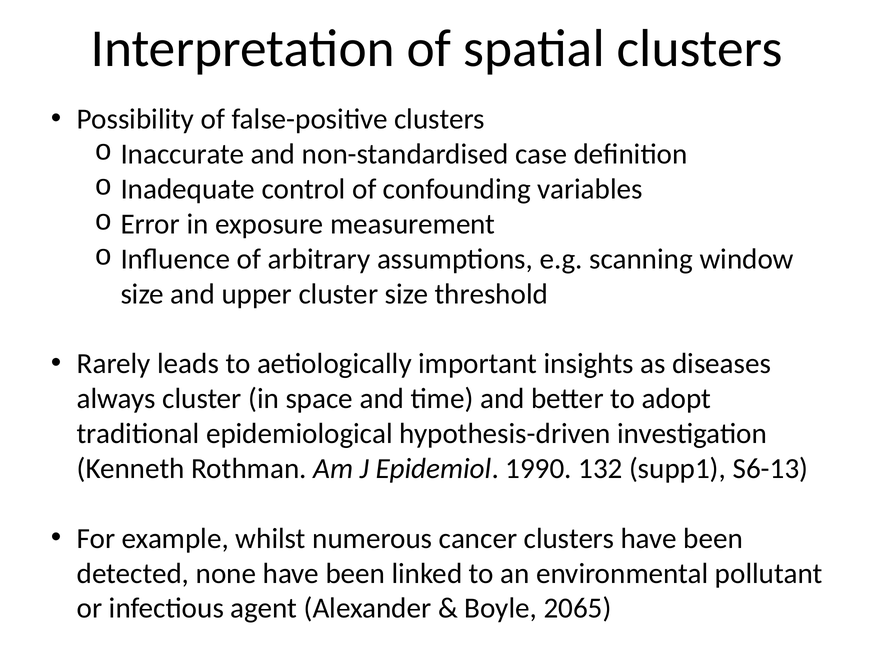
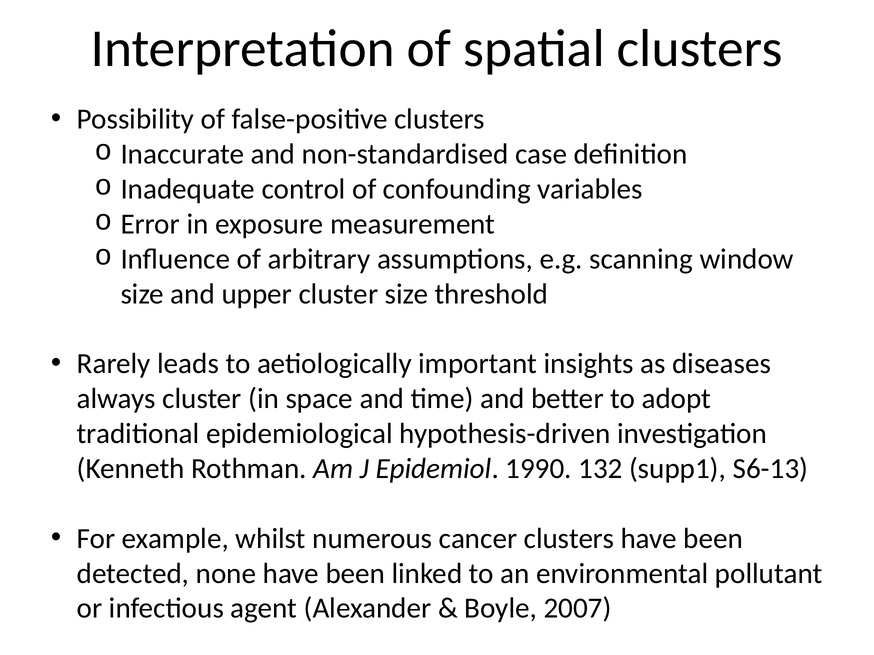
2065: 2065 -> 2007
